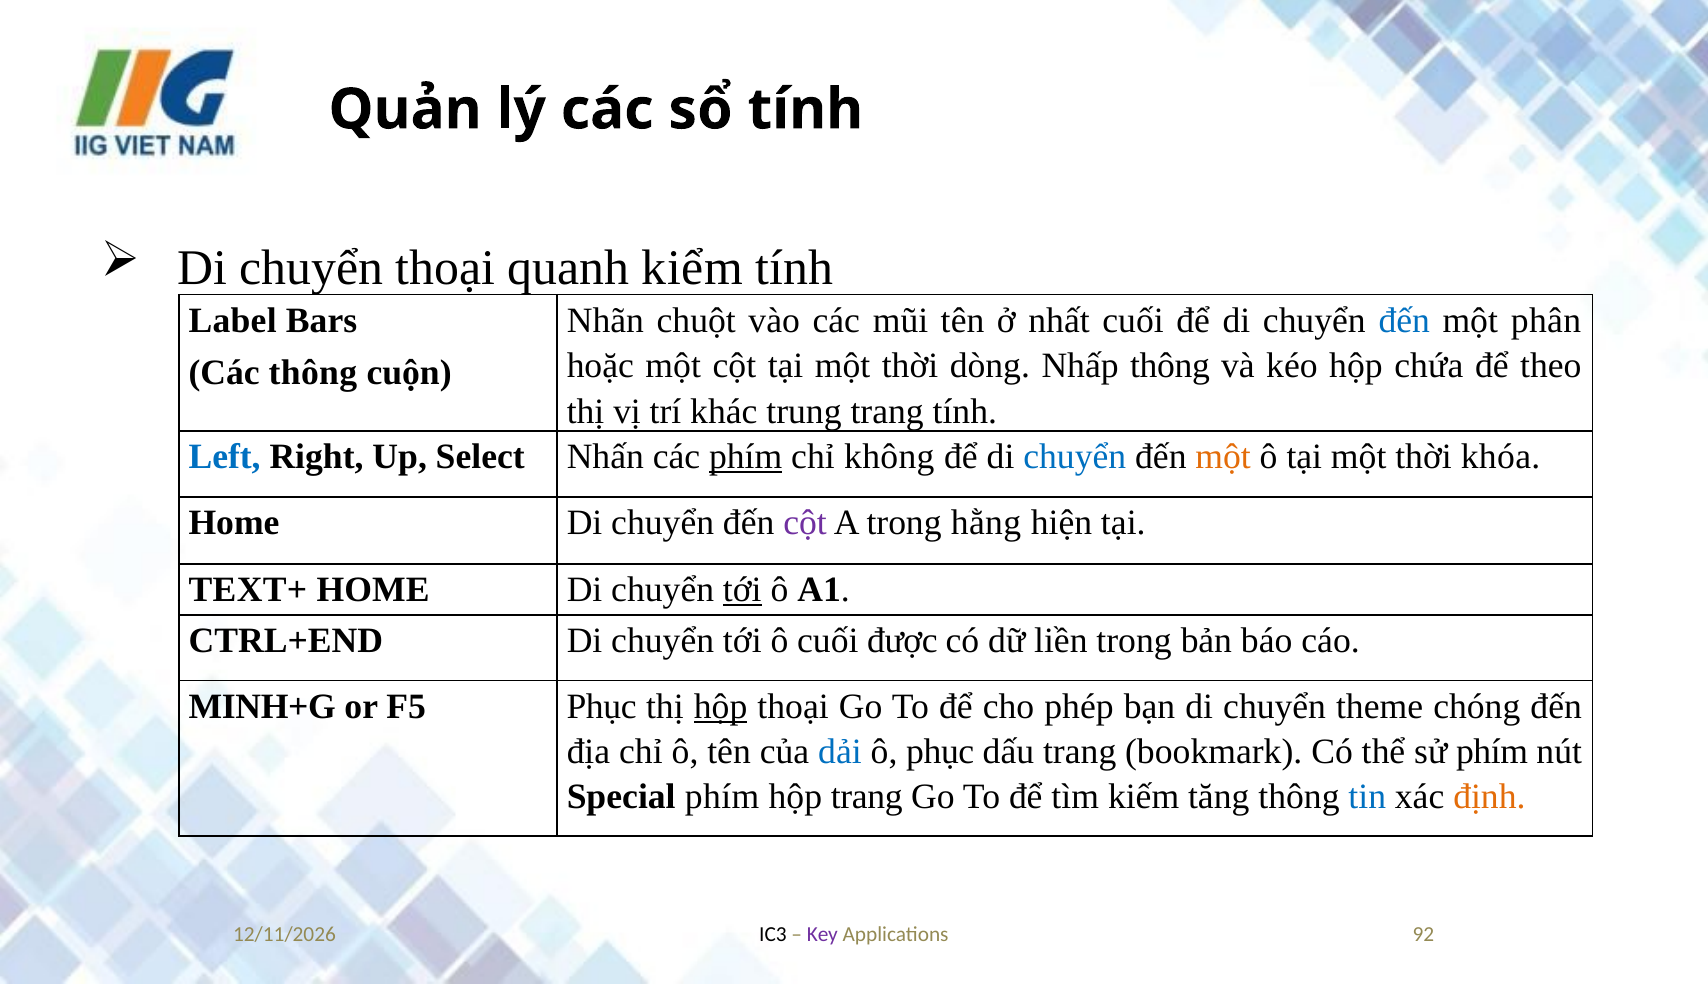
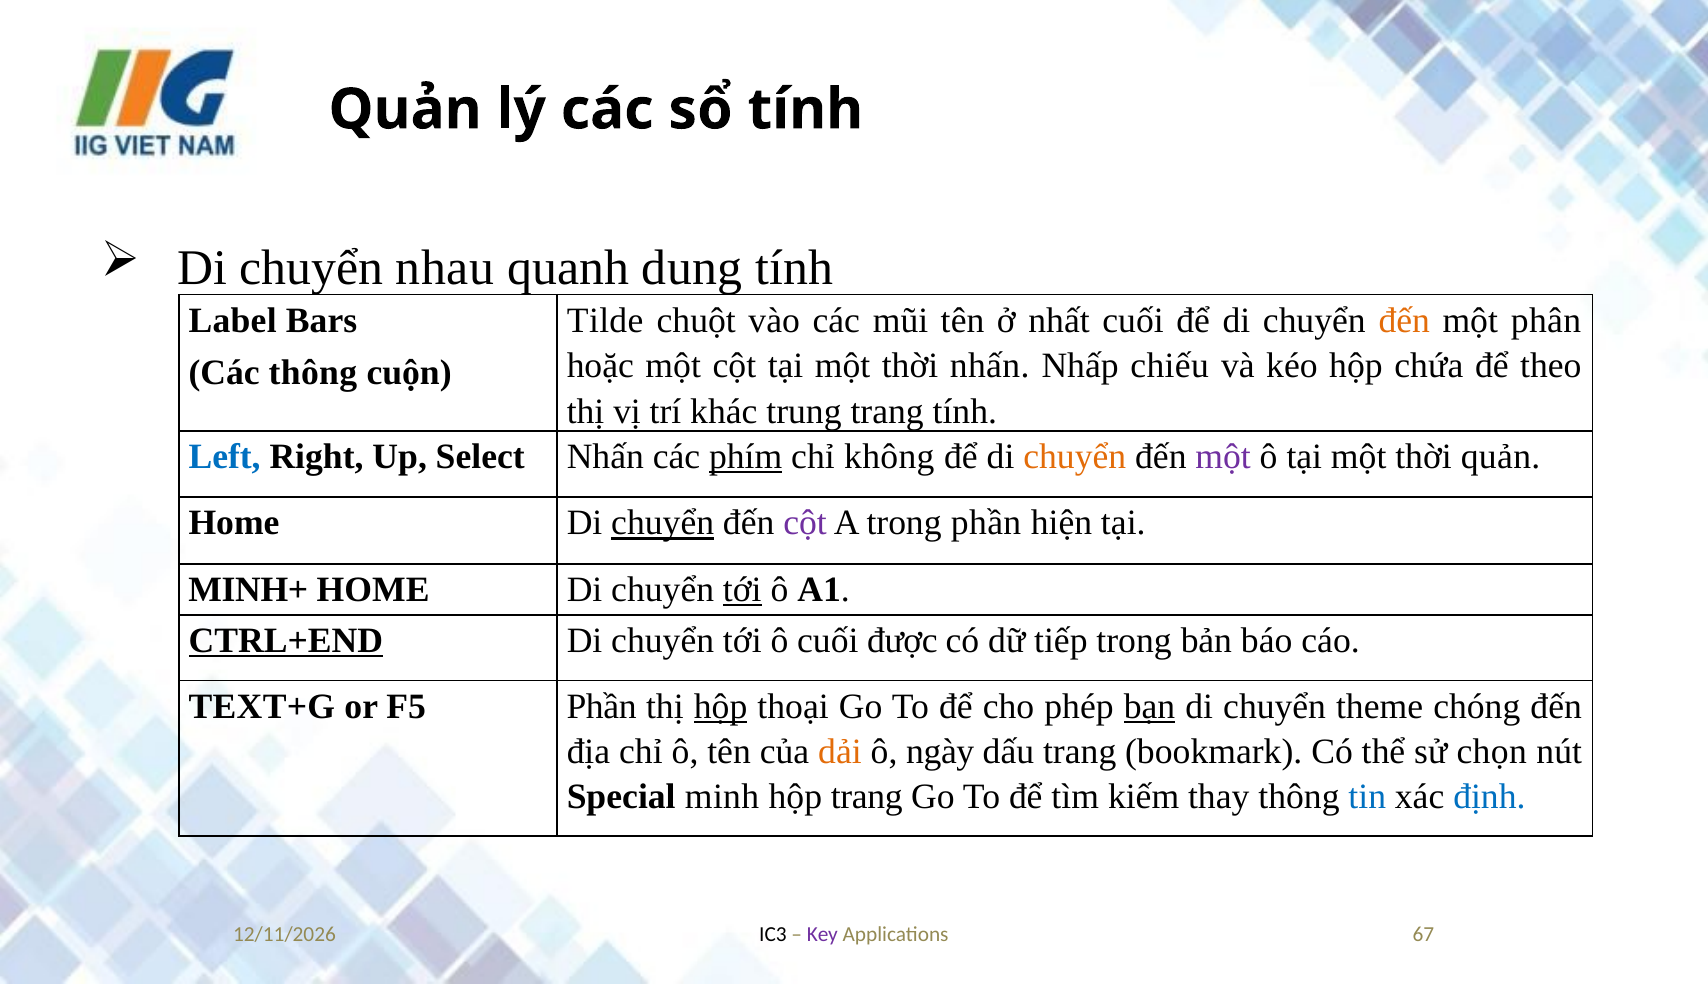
chuyển thoại: thoại -> nhau
kiểm: kiểm -> dung
Nhãn: Nhãn -> Tilde
đến at (1404, 321) colour: blue -> orange
thời dòng: dòng -> nhấn
Nhấp thông: thông -> chiếu
chuyển at (1075, 457) colour: blue -> orange
một at (1223, 457) colour: orange -> purple
thời khóa: khóa -> quản
chuyển at (663, 523) underline: none -> present
trong hằng: hằng -> phần
TEXT+: TEXT+ -> MINH+
CTRL+END underline: none -> present
liền: liền -> tiếp
MINH+G: MINH+G -> TEXT+G
F5 Phục: Phục -> Phần
bạn underline: none -> present
dải colour: blue -> orange
ô phục: phục -> ngày
sử phím: phím -> chọn
Special phím: phím -> minh
tăng: tăng -> thay
định colour: orange -> blue
92: 92 -> 67
